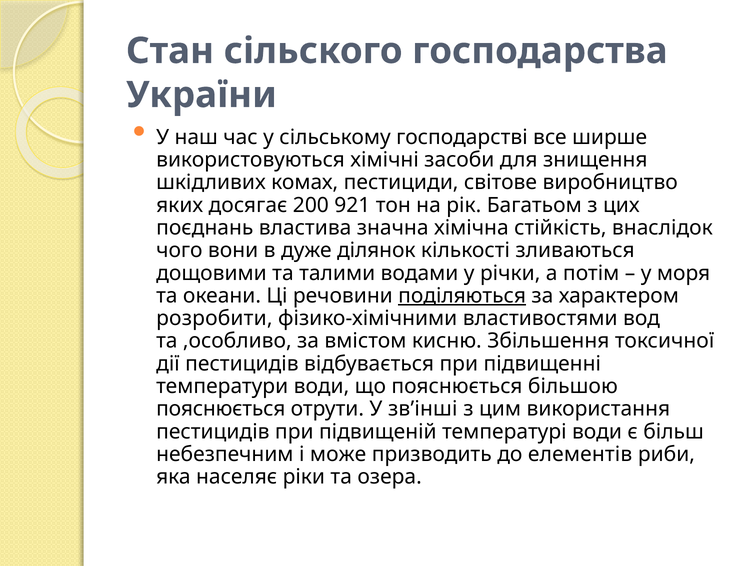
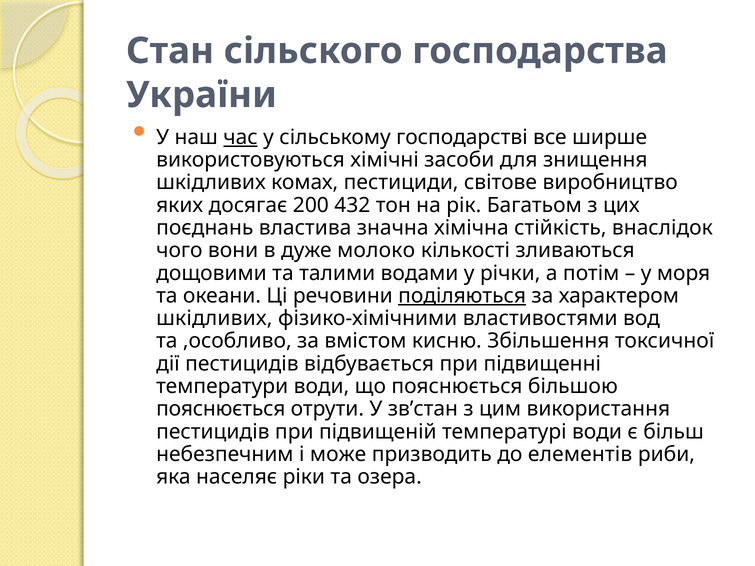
час underline: none -> present
921: 921 -> 432
ділянок: ділянок -> молоко
розробити at (214, 319): розробити -> шкідливих
зв’інші: зв’інші -> зв’стан
